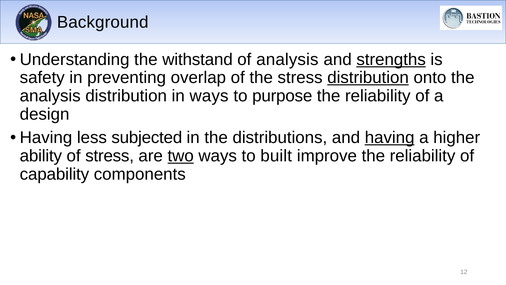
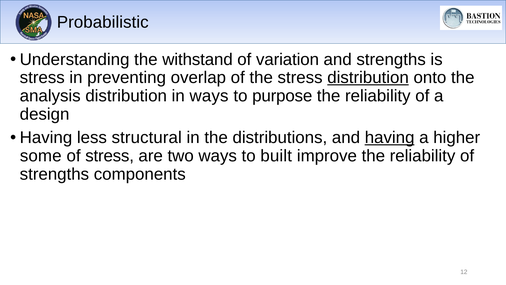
Background: Background -> Probabilistic
of analysis: analysis -> variation
strengths at (391, 59) underline: present -> none
safety at (42, 78): safety -> stress
subjected: subjected -> structural
ability: ability -> some
two underline: present -> none
capability at (54, 174): capability -> strengths
